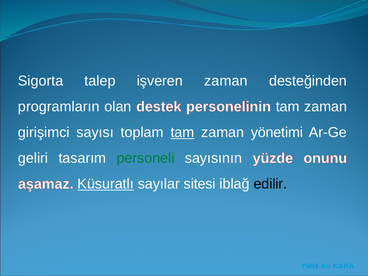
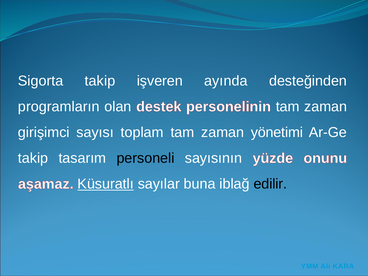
Sigorta talep: talep -> takip
işveren zaman: zaman -> ayında
tam at (182, 132) underline: present -> none
geliri at (33, 158): geliri -> takip
personeli colour: green -> black
sitesi: sitesi -> buna
